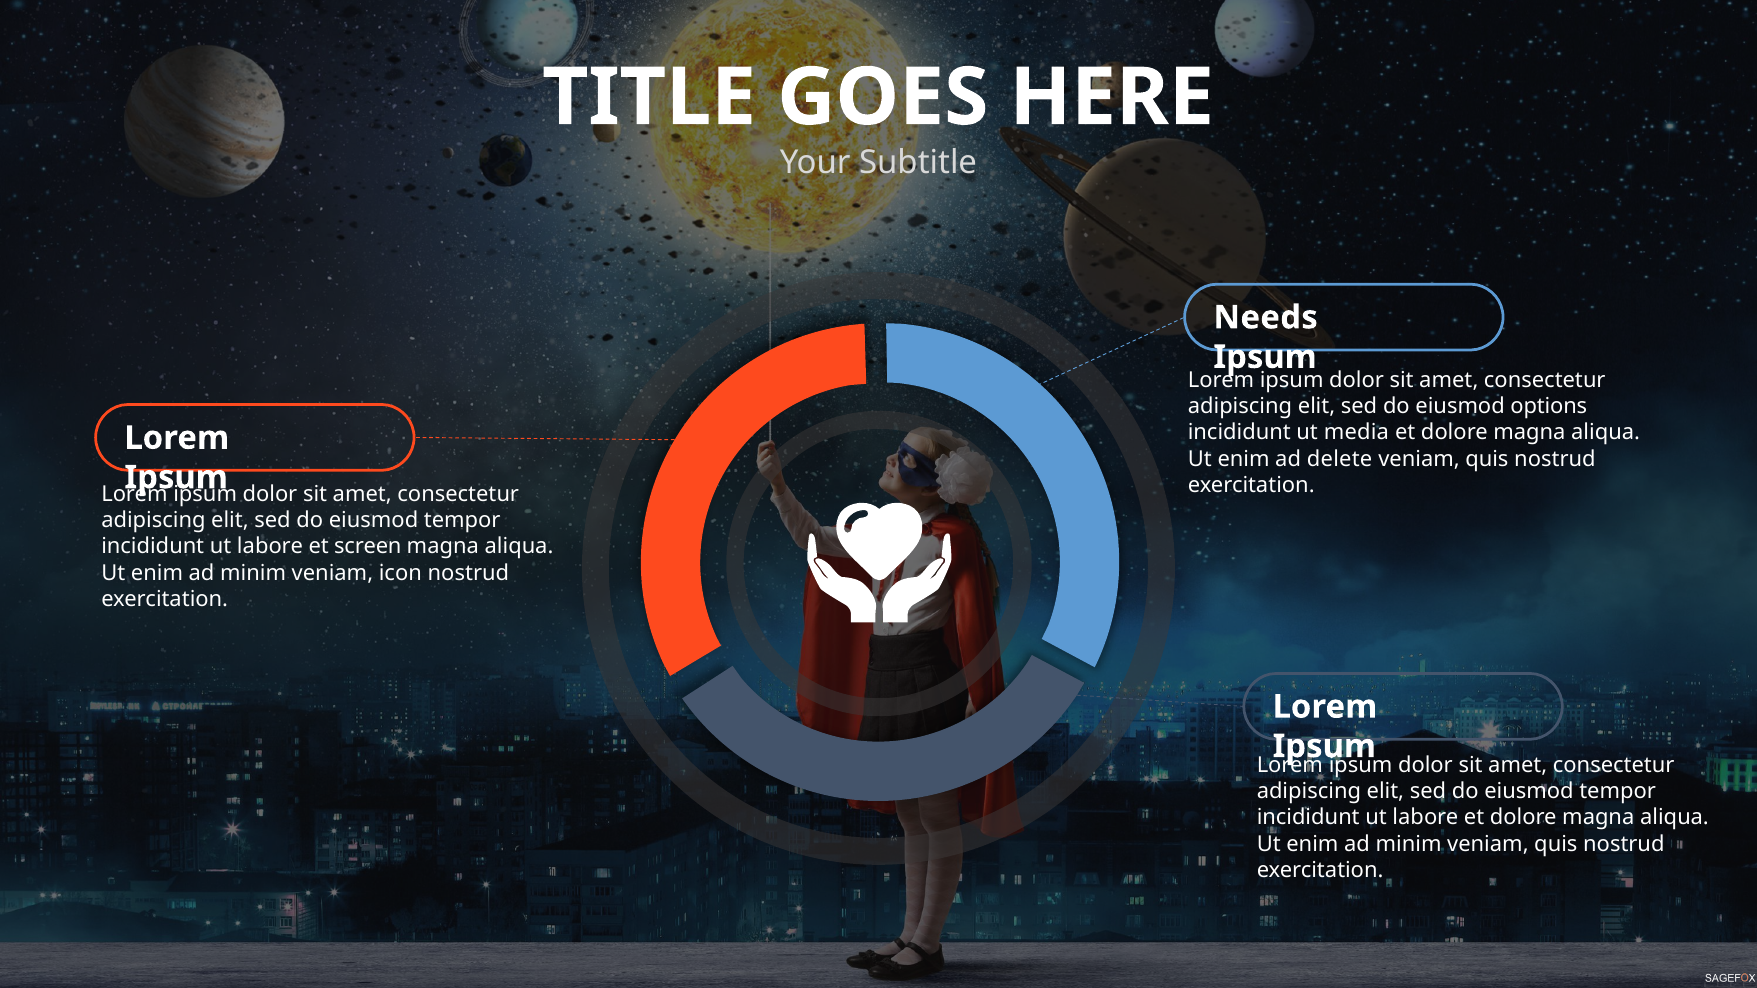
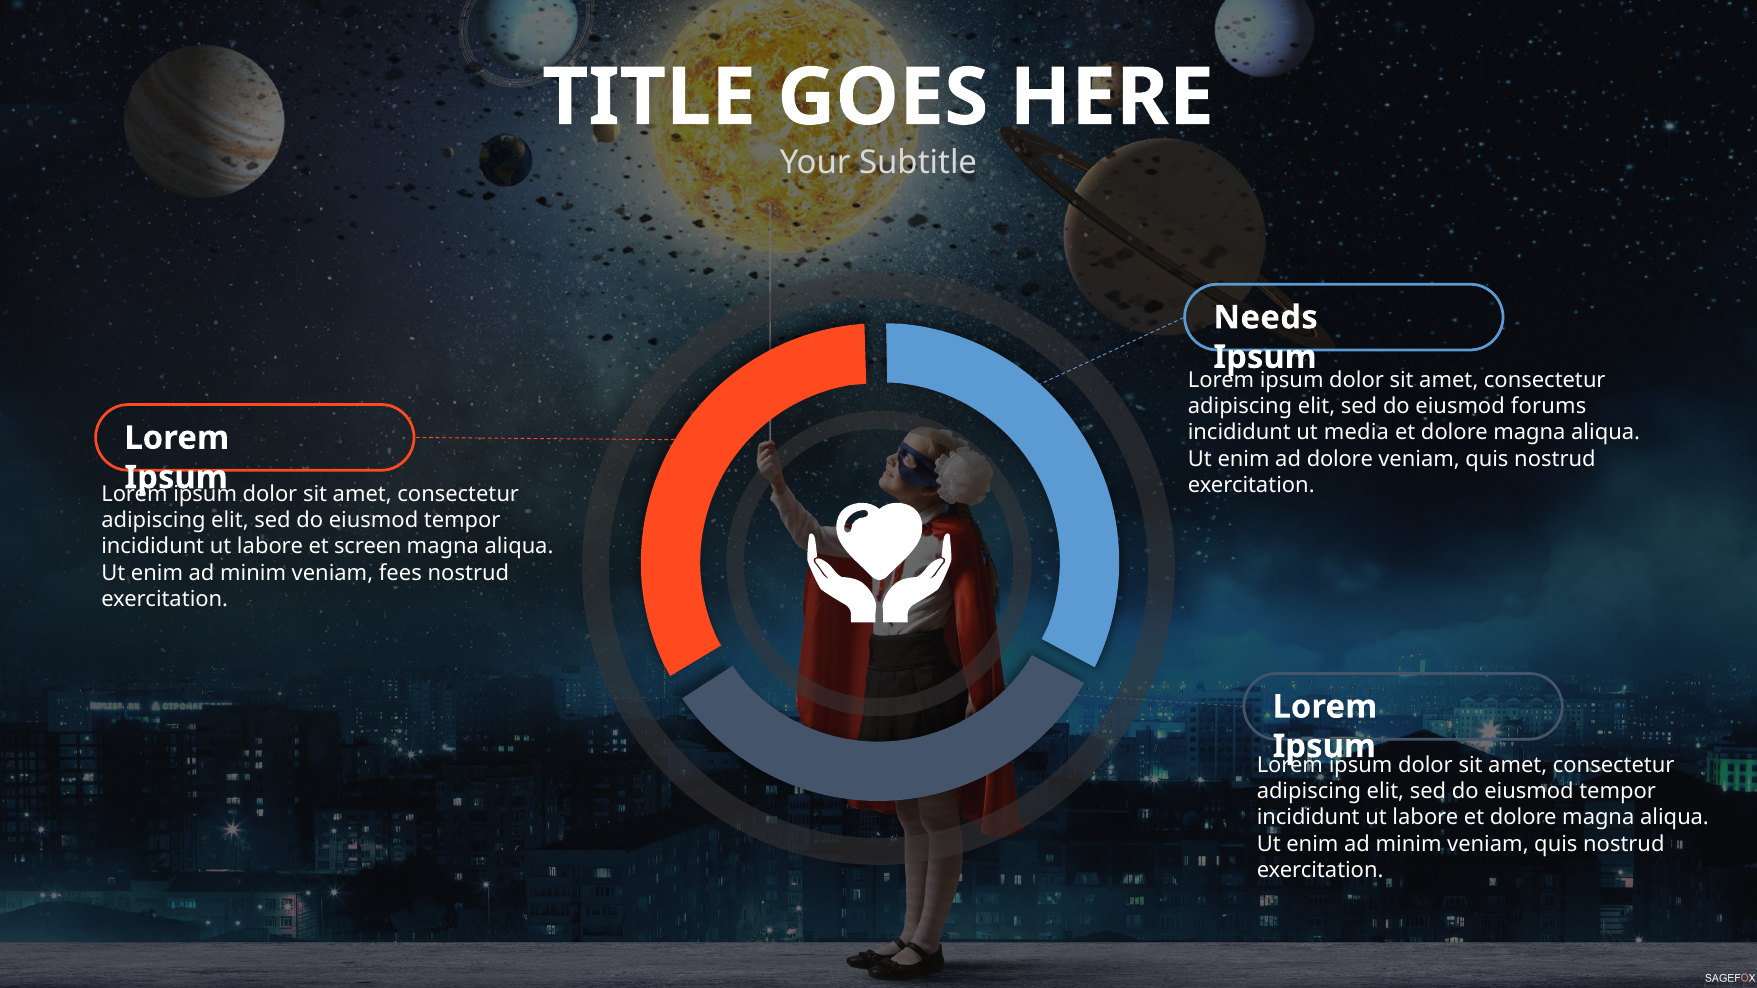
options: options -> forums
ad delete: delete -> dolore
icon: icon -> fees
